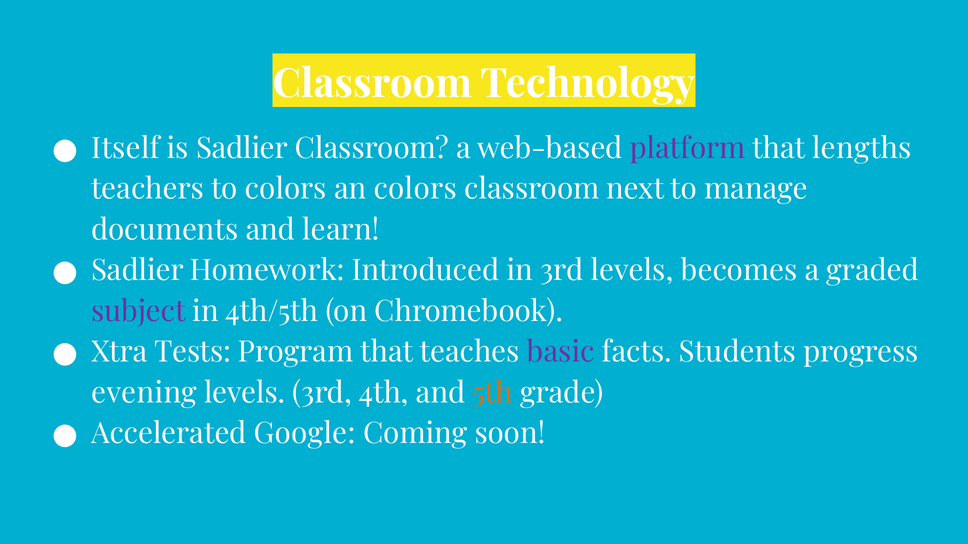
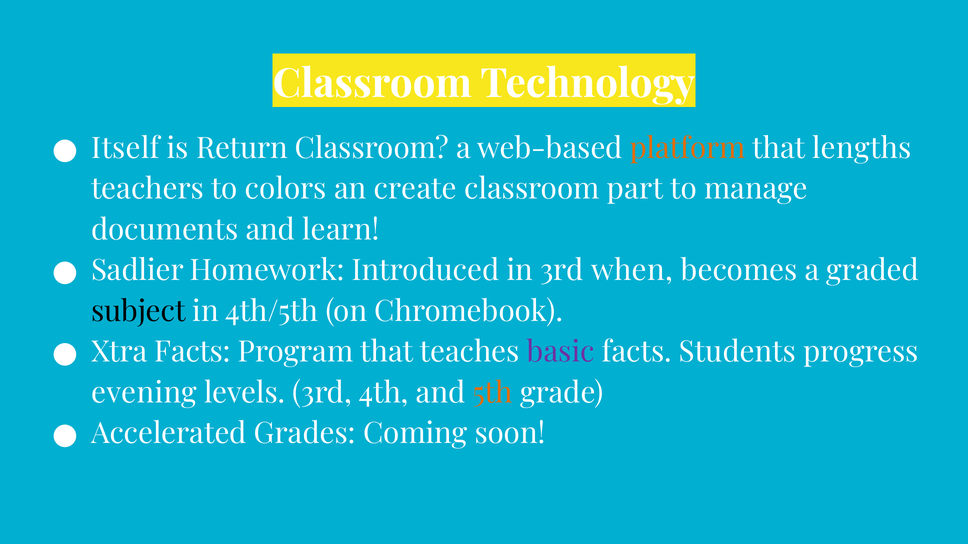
is Sadlier: Sadlier -> Return
platform colour: purple -> orange
an colors: colors -> create
next: next -> part
3rd levels: levels -> when
subject colour: purple -> black
Xtra Tests: Tests -> Facts
Google: Google -> Grades
